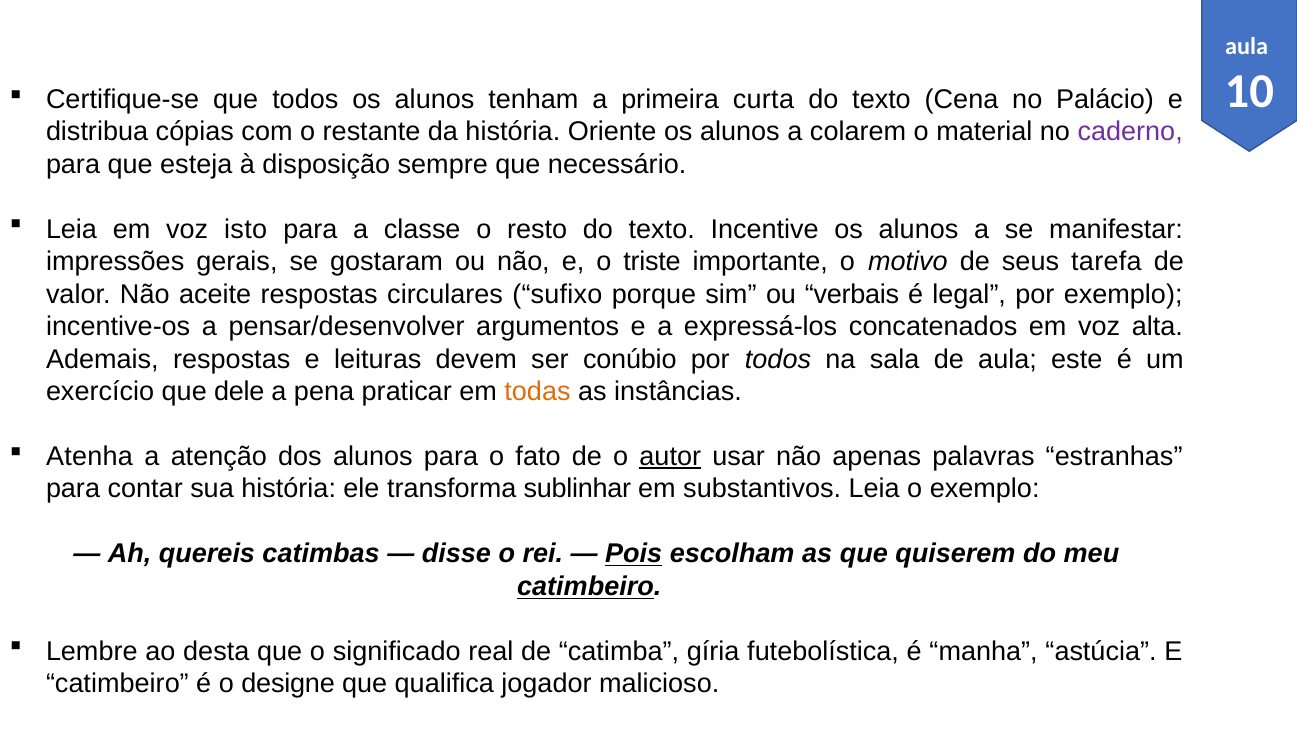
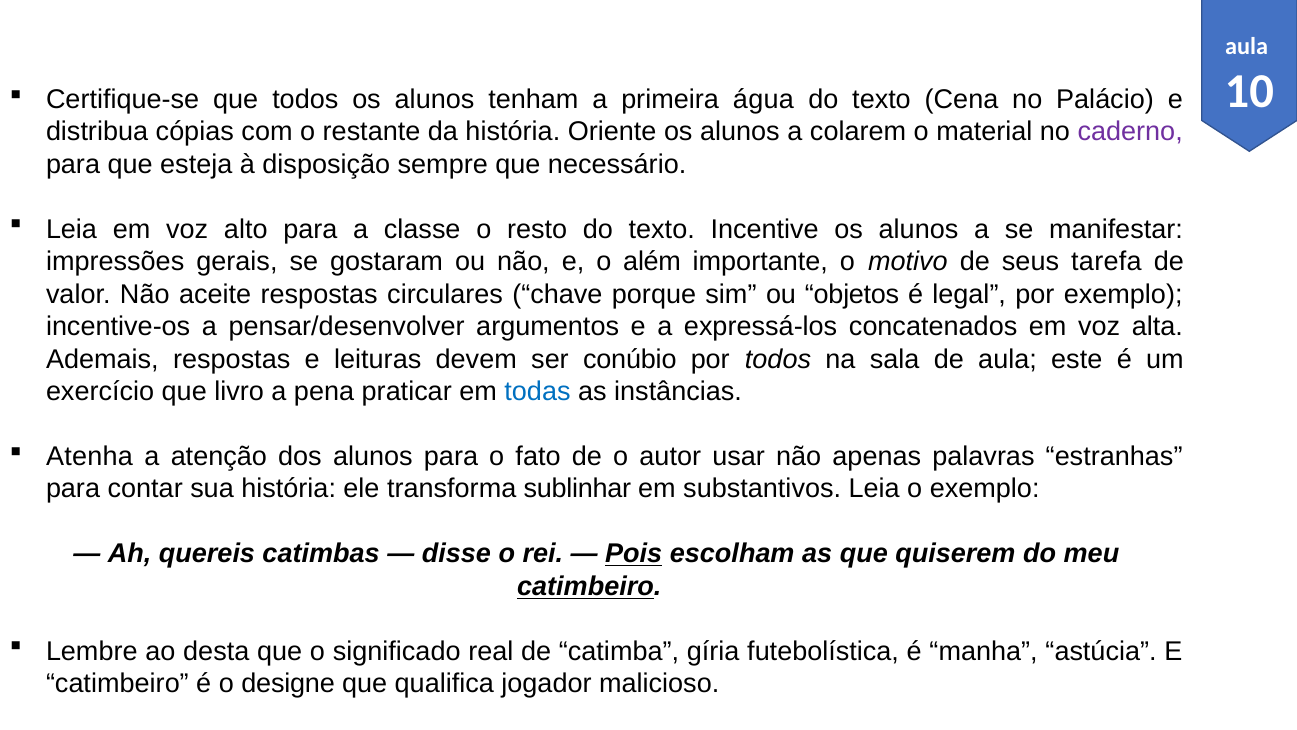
curta: curta -> água
isto: isto -> alto
triste: triste -> além
sufixo: sufixo -> chave
verbais: verbais -> objetos
dele: dele -> livro
todas colour: orange -> blue
autor underline: present -> none
